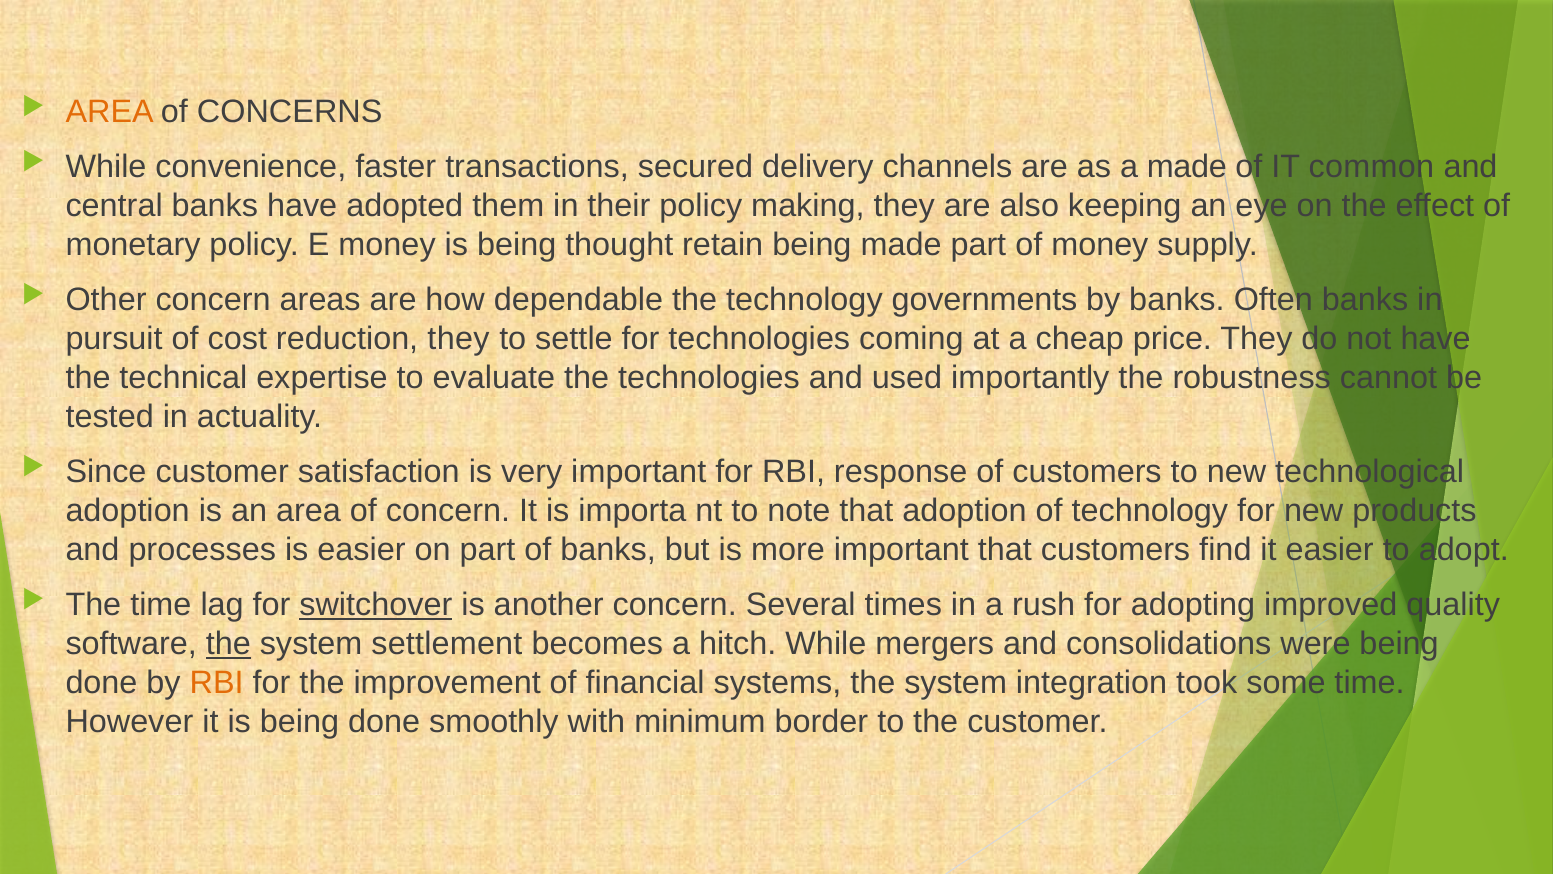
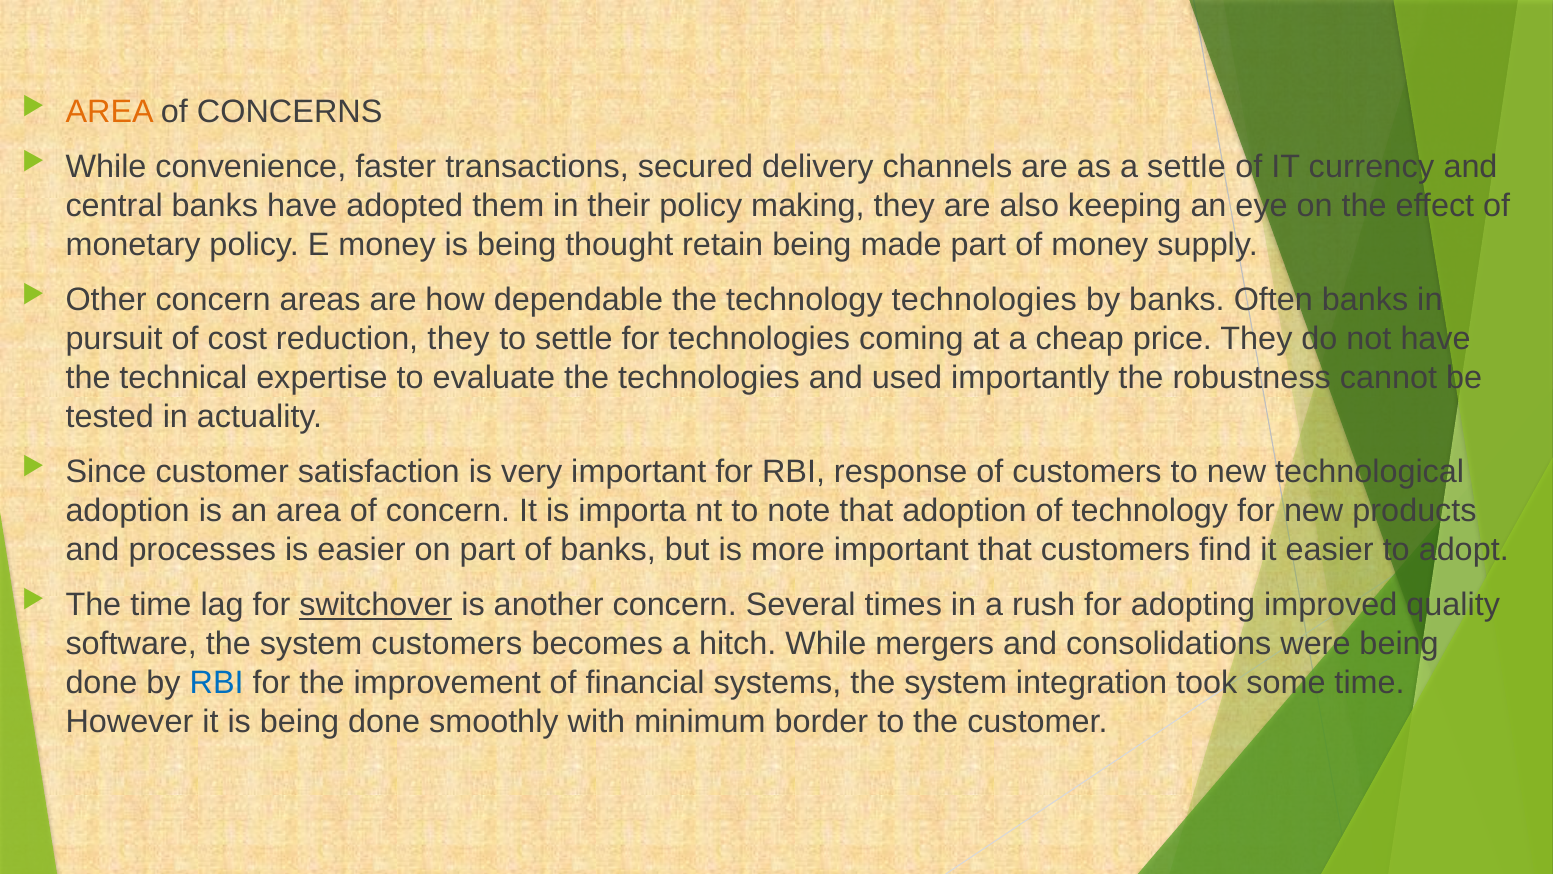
a made: made -> settle
common: common -> currency
technology governments: governments -> technologies
the at (228, 643) underline: present -> none
system settlement: settlement -> customers
RBI at (217, 682) colour: orange -> blue
